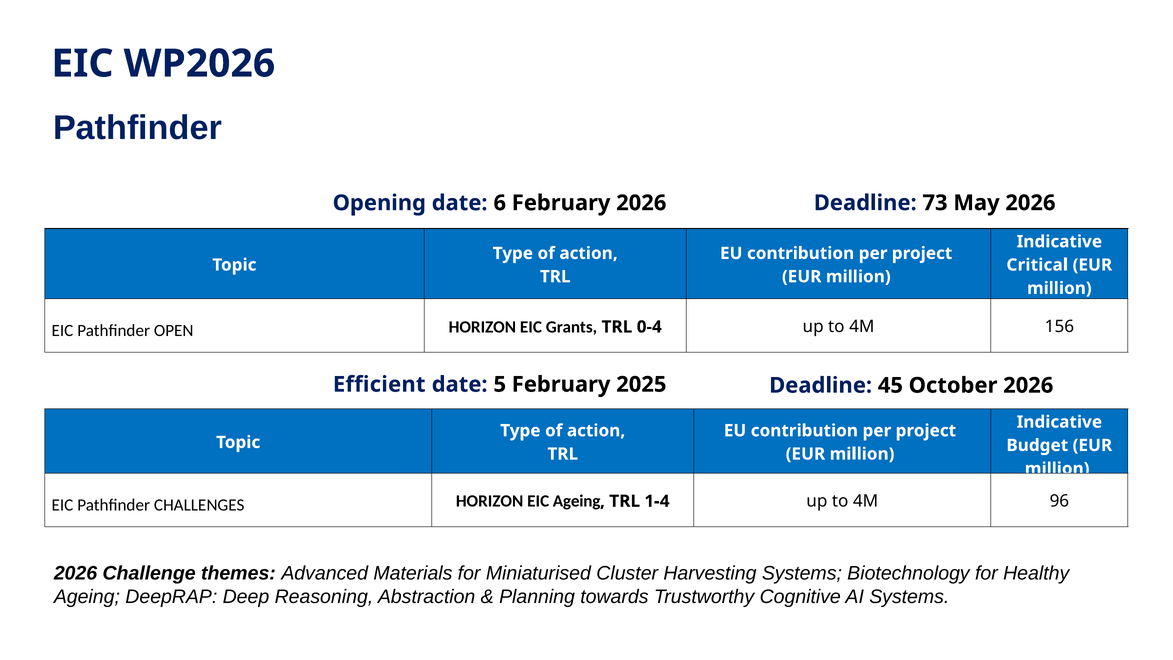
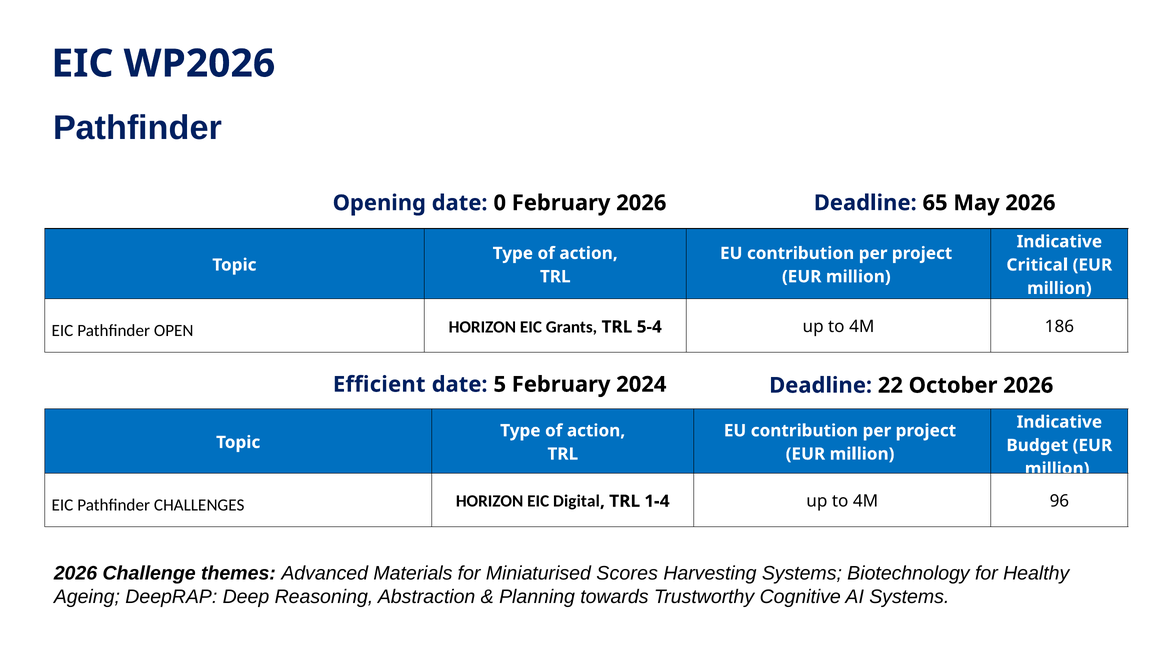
6: 6 -> 0
73: 73 -> 65
0-4: 0-4 -> 5-4
156: 156 -> 186
2025: 2025 -> 2024
45: 45 -> 22
EIC Ageing: Ageing -> Digital
Cluster: Cluster -> Scores
